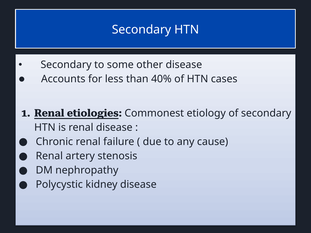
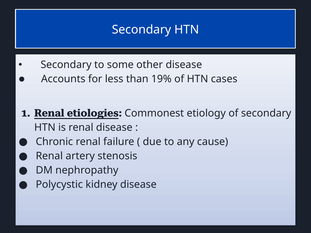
40%: 40% -> 19%
